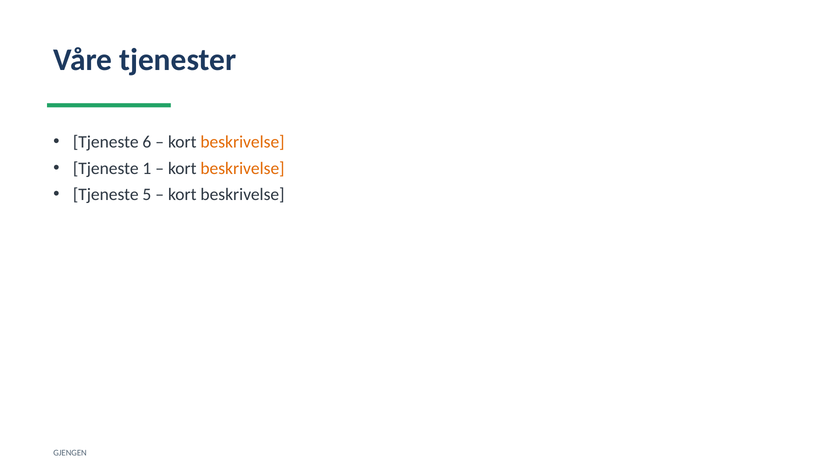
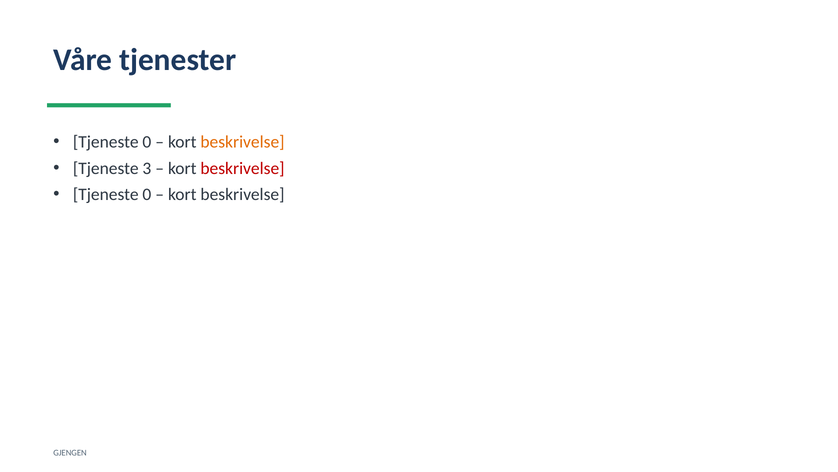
6 at (147, 142): 6 -> 0
1: 1 -> 3
beskrivelse at (242, 168) colour: orange -> red
5 at (147, 194): 5 -> 0
